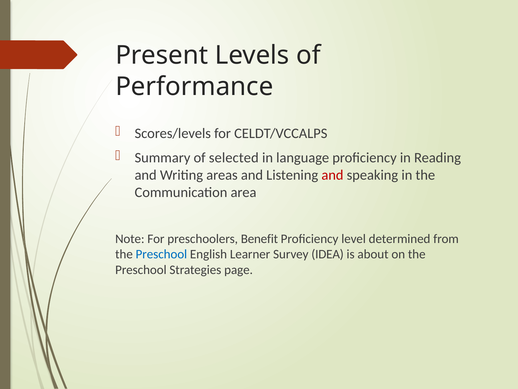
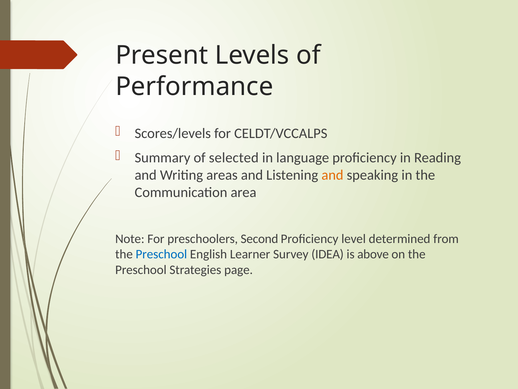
and at (332, 175) colour: red -> orange
Benefit: Benefit -> Second
about: about -> above
